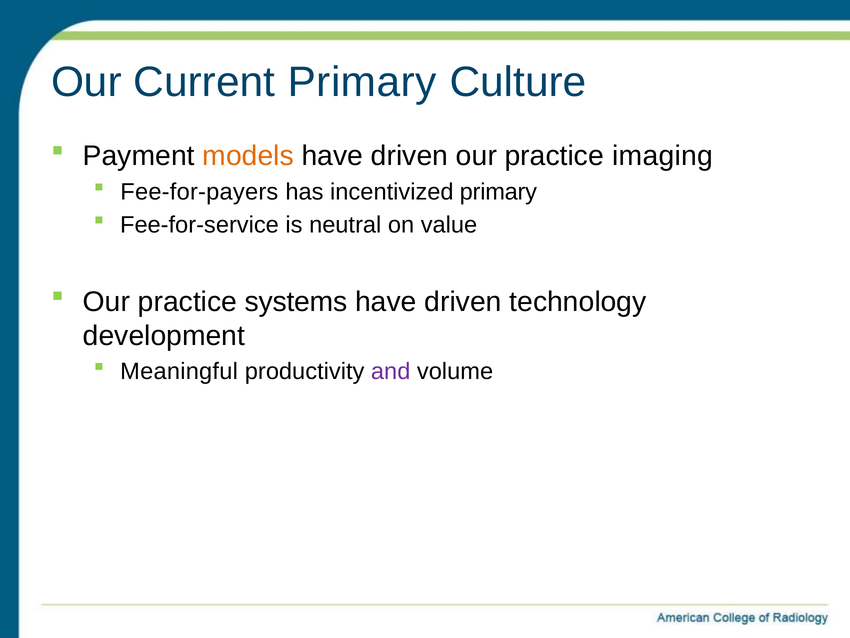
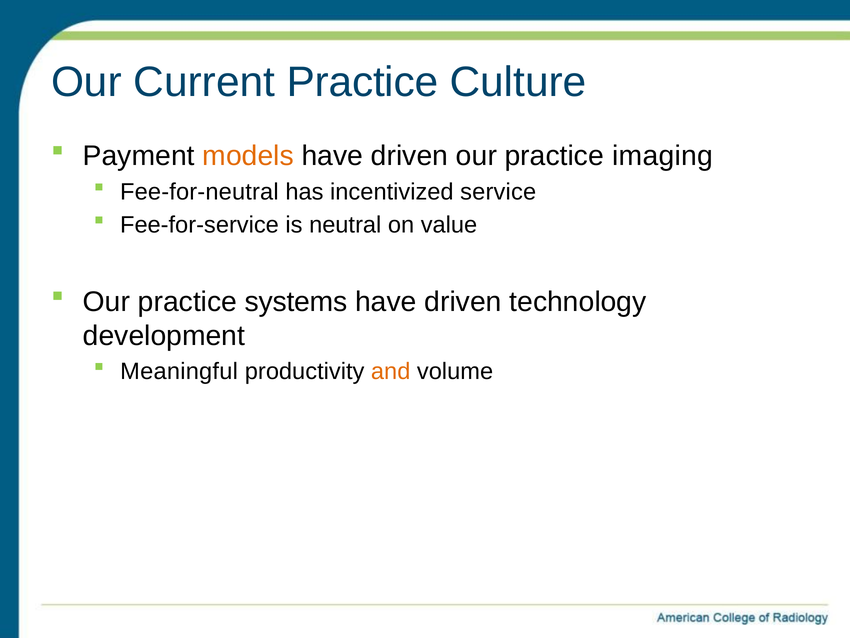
Current Primary: Primary -> Practice
Fee-for-payers: Fee-for-payers -> Fee-for-neutral
incentivized primary: primary -> service
and colour: purple -> orange
